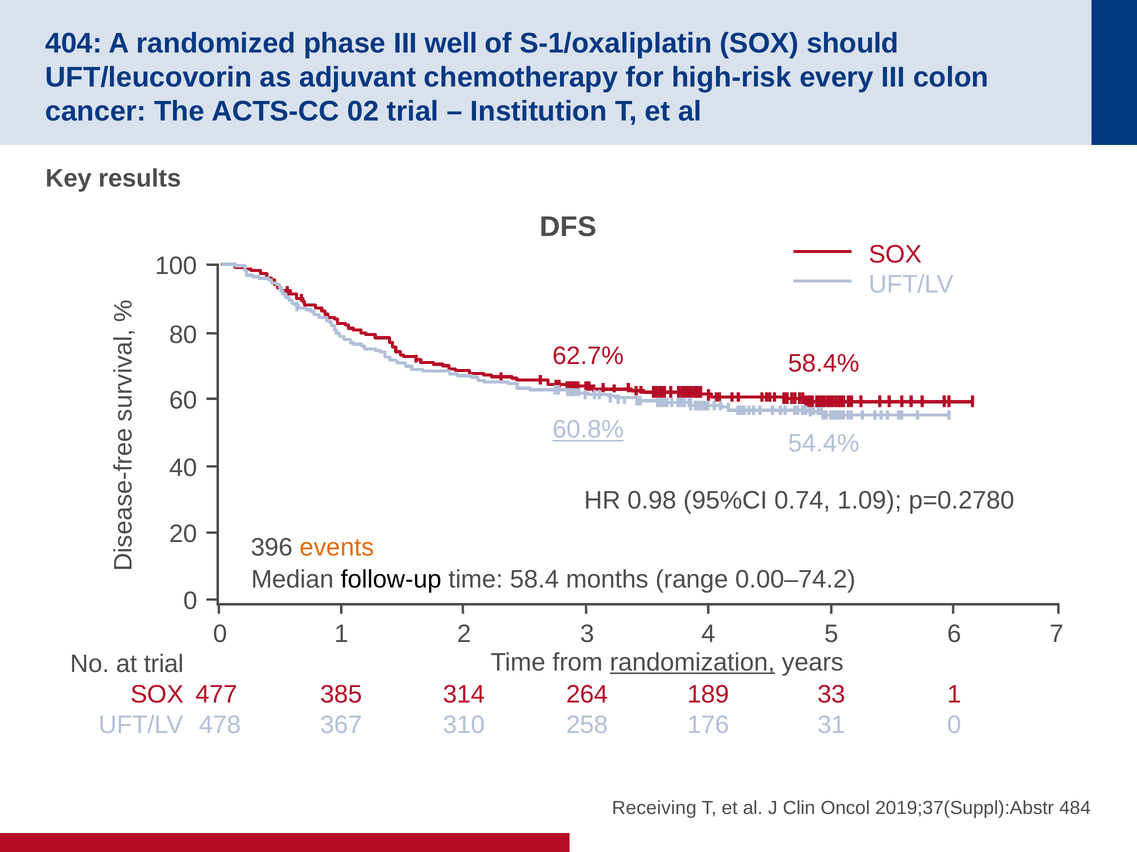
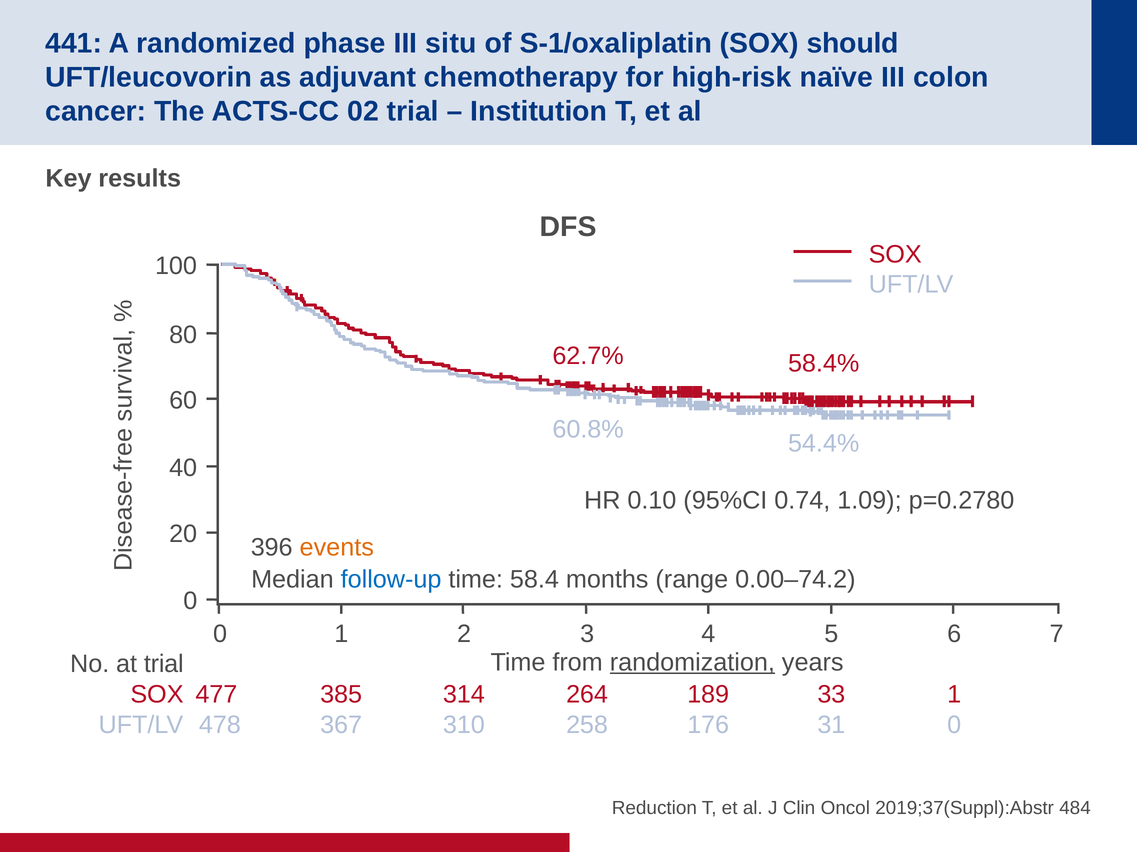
404: 404 -> 441
well: well -> situ
every: every -> naïve
60.8% underline: present -> none
0.98: 0.98 -> 0.10
follow-up colour: black -> blue
Receiving: Receiving -> Reduction
